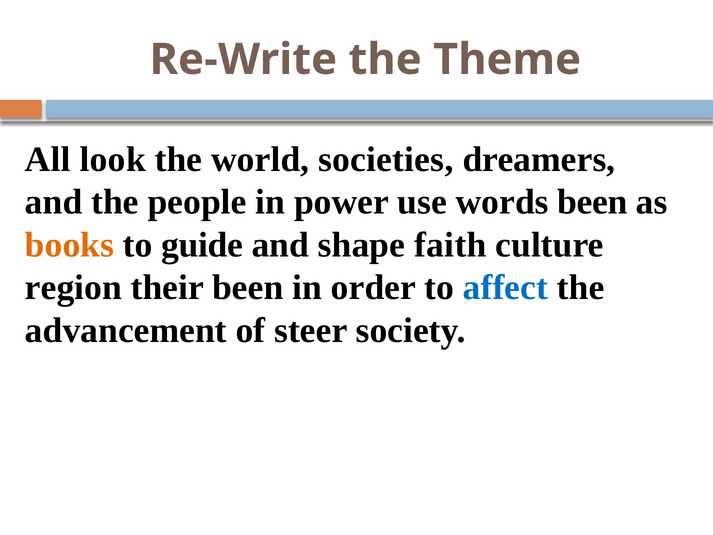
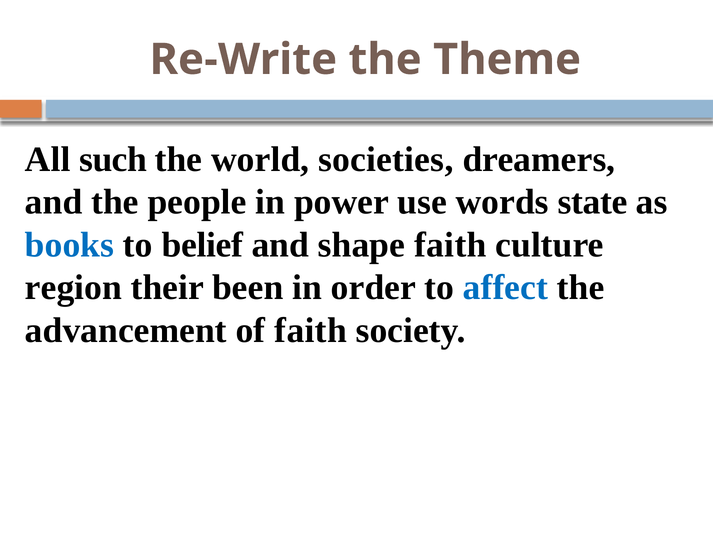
look: look -> such
words been: been -> state
books colour: orange -> blue
guide: guide -> belief
of steer: steer -> faith
